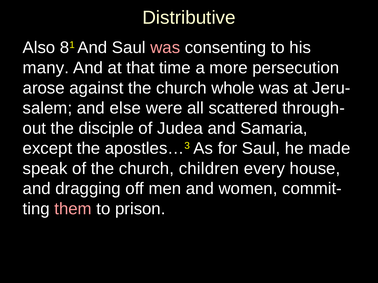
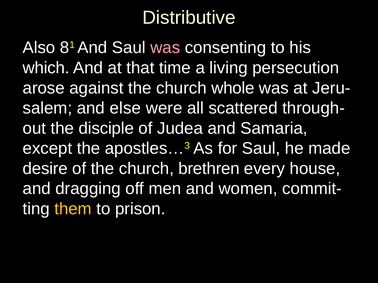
many: many -> which
more: more -> living
speak: speak -> desire
children: children -> brethren
them colour: pink -> yellow
